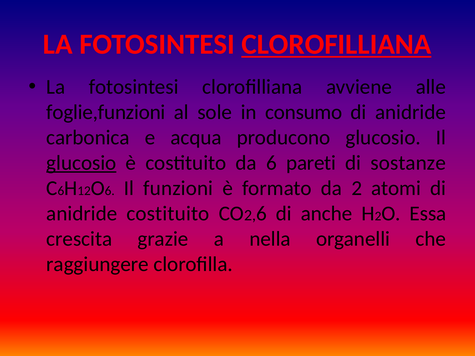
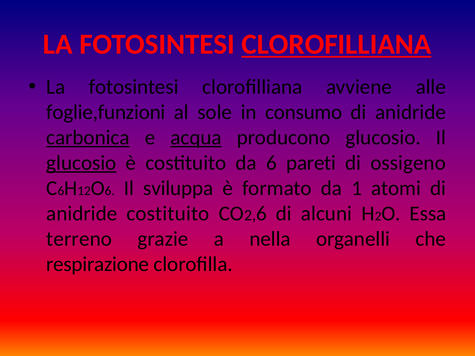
carbonica underline: none -> present
acqua underline: none -> present
sostanze: sostanze -> ossigeno
funzioni: funzioni -> sviluppa
da 2: 2 -> 1
anche: anche -> alcuni
crescita: crescita -> terreno
raggiungere: raggiungere -> respirazione
